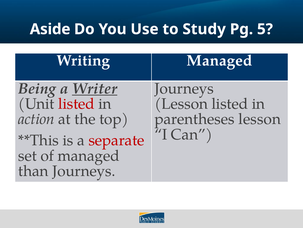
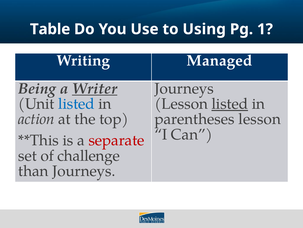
Aside: Aside -> Table
Study: Study -> Using
5: 5 -> 1
listed at (76, 103) colour: red -> blue
listed at (230, 104) underline: none -> present
of managed: managed -> challenge
